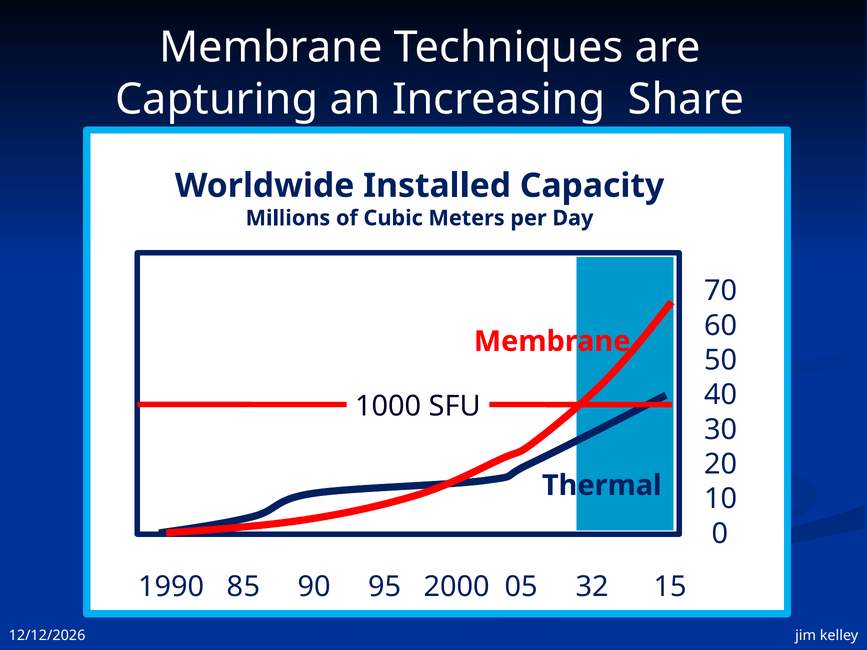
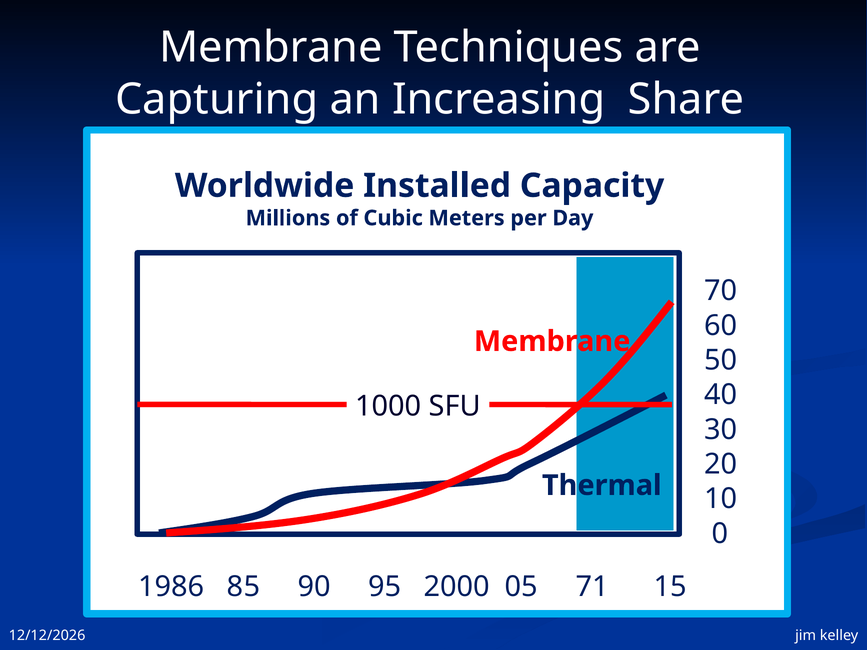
1990: 1990 -> 1986
32: 32 -> 71
